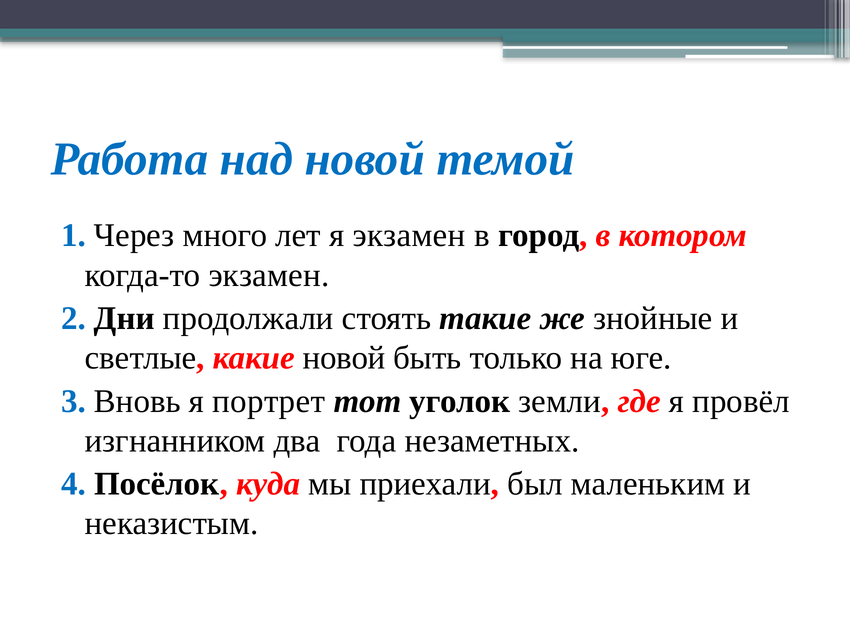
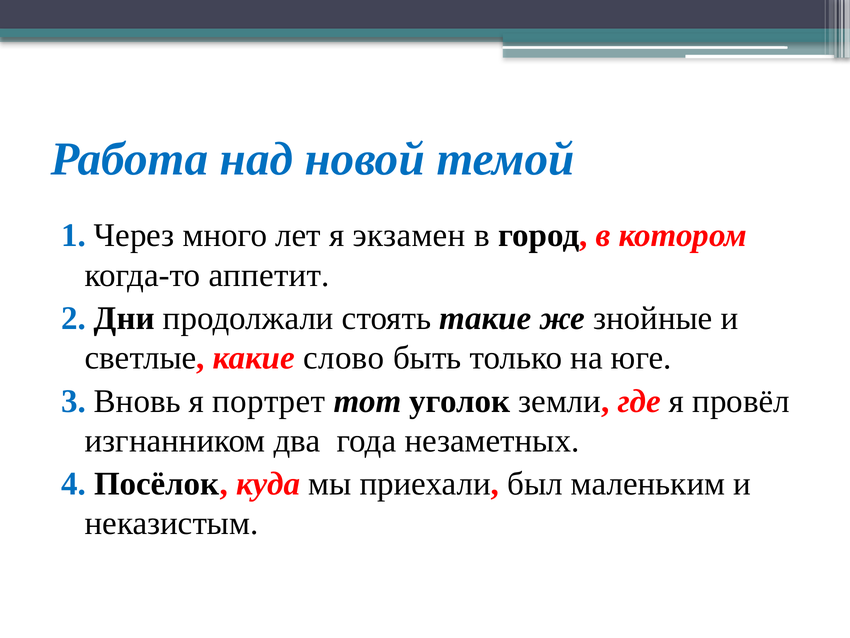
когда-то экзамен: экзамен -> аппетит
какие новой: новой -> слово
